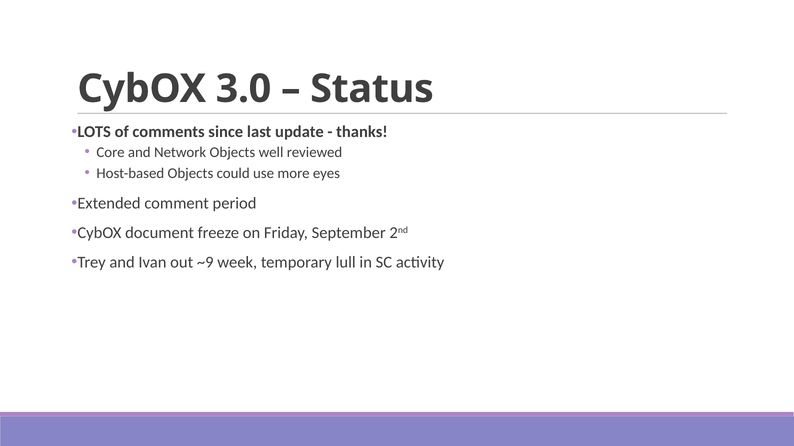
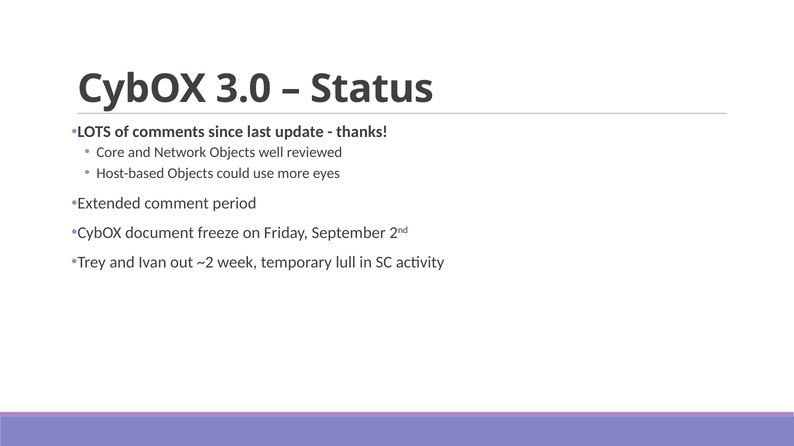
~9: ~9 -> ~2
